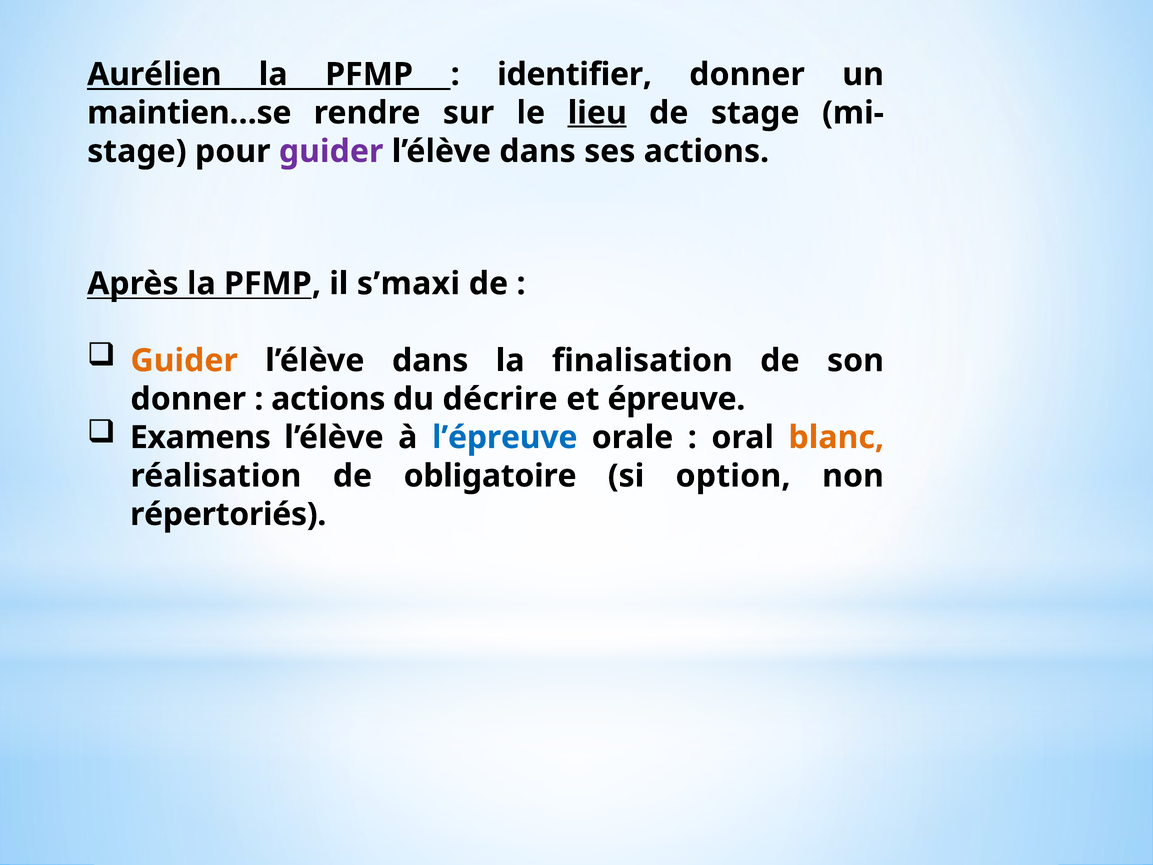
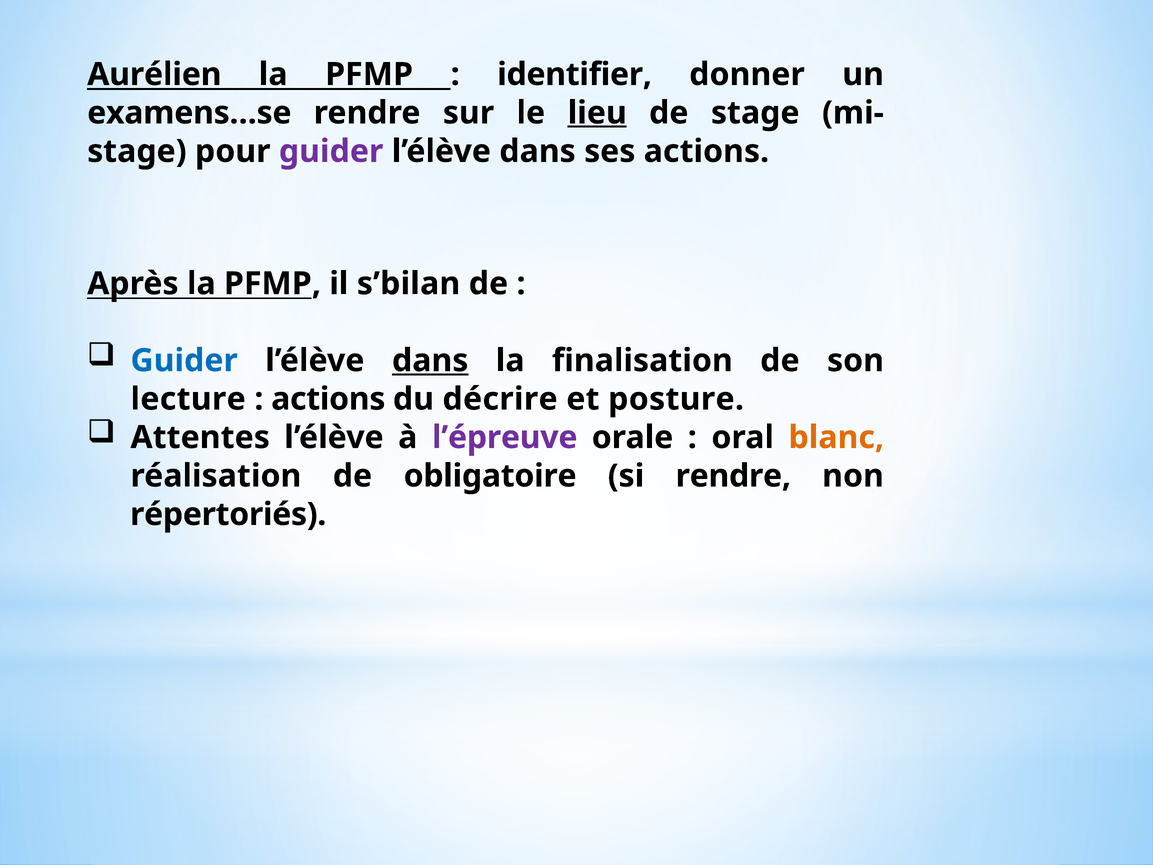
maintien…se: maintien…se -> examens…se
s’maxi: s’maxi -> s’bilan
Guider at (184, 360) colour: orange -> blue
dans at (430, 360) underline: none -> present
donner at (188, 399): donner -> lecture
épreuve: épreuve -> posture
Examens: Examens -> Attentes
l’épreuve colour: blue -> purple
si option: option -> rendre
